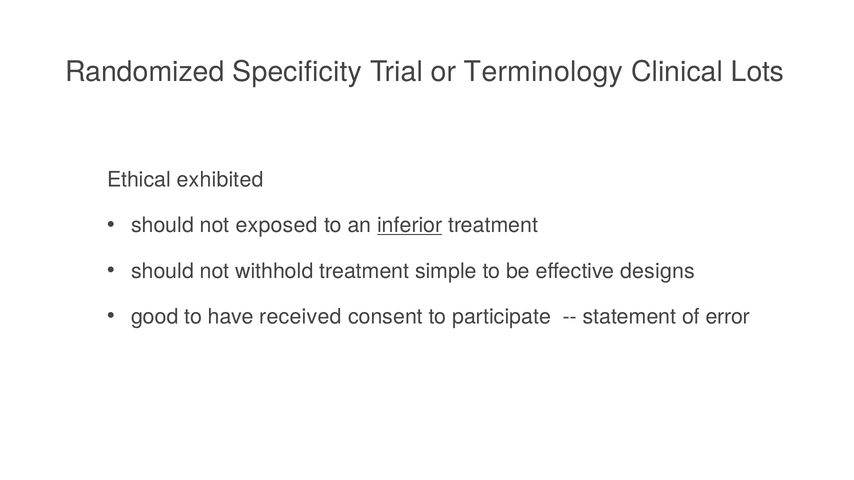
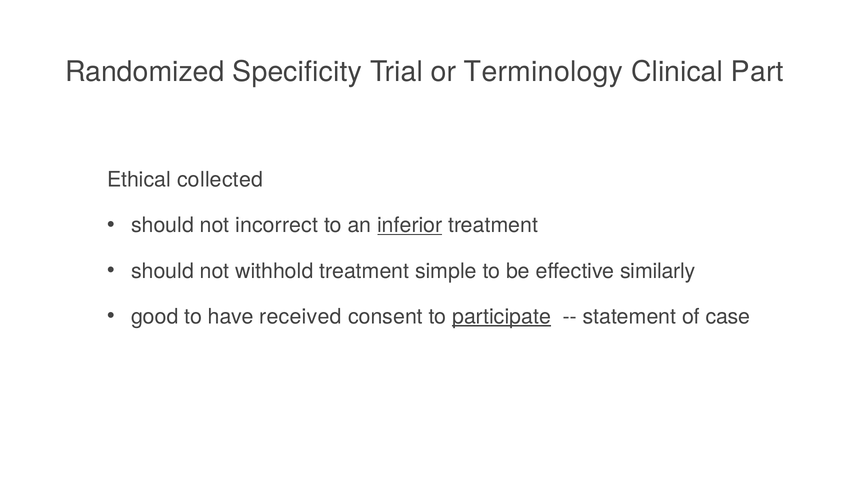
Lots: Lots -> Part
exhibited: exhibited -> collected
exposed: exposed -> incorrect
designs: designs -> similarly
participate underline: none -> present
error: error -> case
